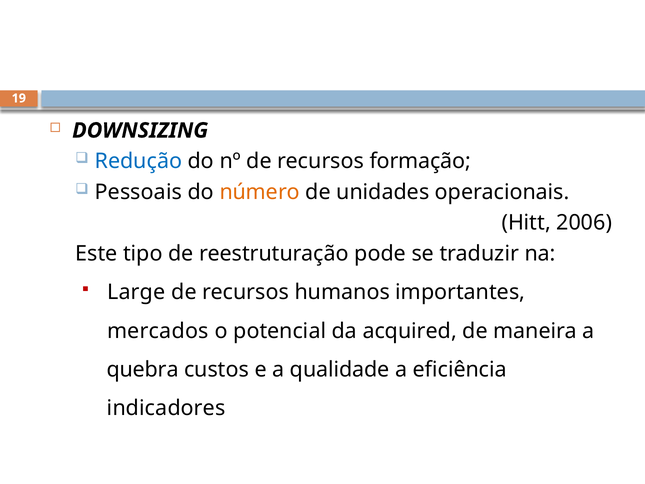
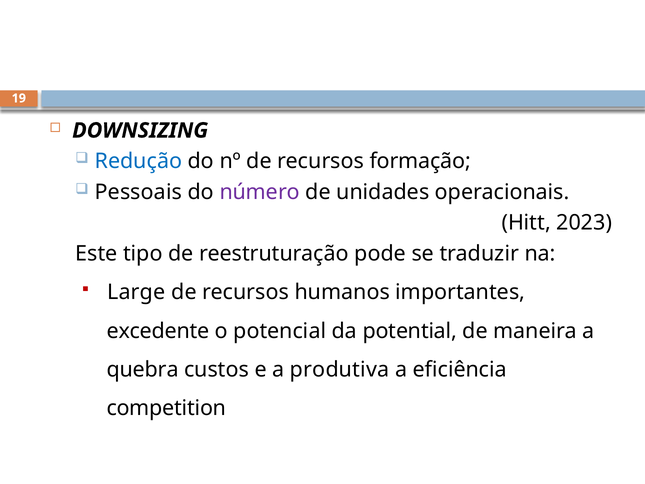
número colour: orange -> purple
2006: 2006 -> 2023
mercados: mercados -> excedente
acquired: acquired -> potential
qualidade: qualidade -> produtiva
indicadores: indicadores -> competition
